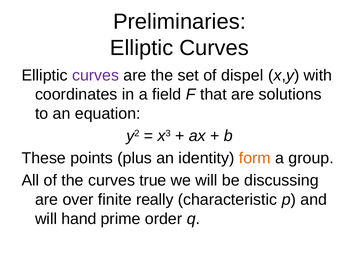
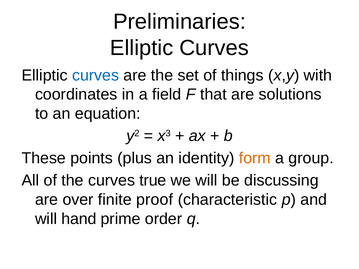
curves at (96, 75) colour: purple -> blue
dispel: dispel -> things
really: really -> proof
